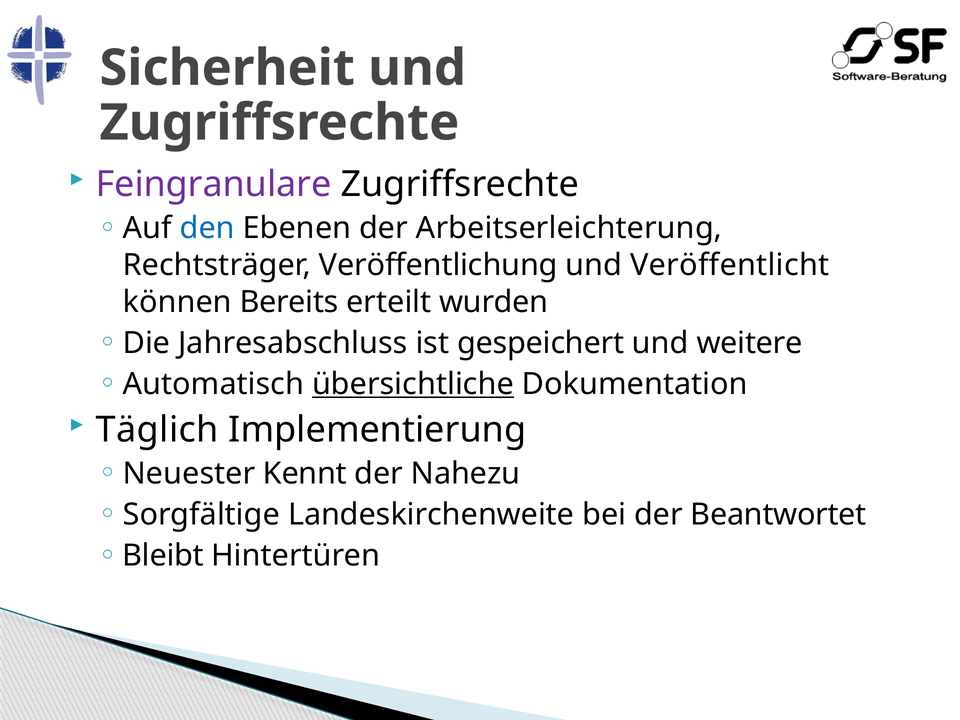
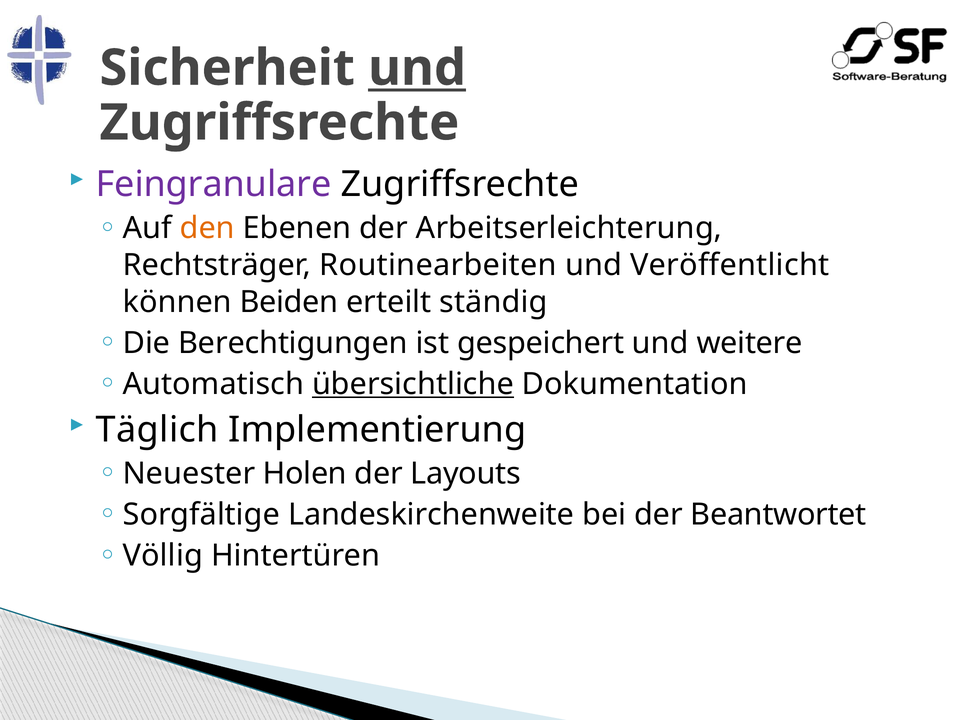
und at (417, 68) underline: none -> present
den colour: blue -> orange
Veröffentlichung: Veröffentlichung -> Routinearbeiten
Bereits: Bereits -> Beiden
wurden: wurden -> ständig
Jahresabschluss: Jahresabschluss -> Berechtigungen
Kennt: Kennt -> Holen
Nahezu: Nahezu -> Layouts
Bleibt: Bleibt -> Völlig
